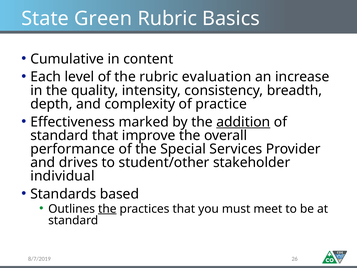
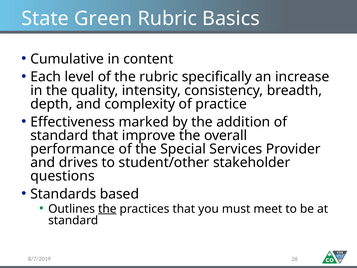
evaluation: evaluation -> specifically
addition underline: present -> none
individual: individual -> questions
